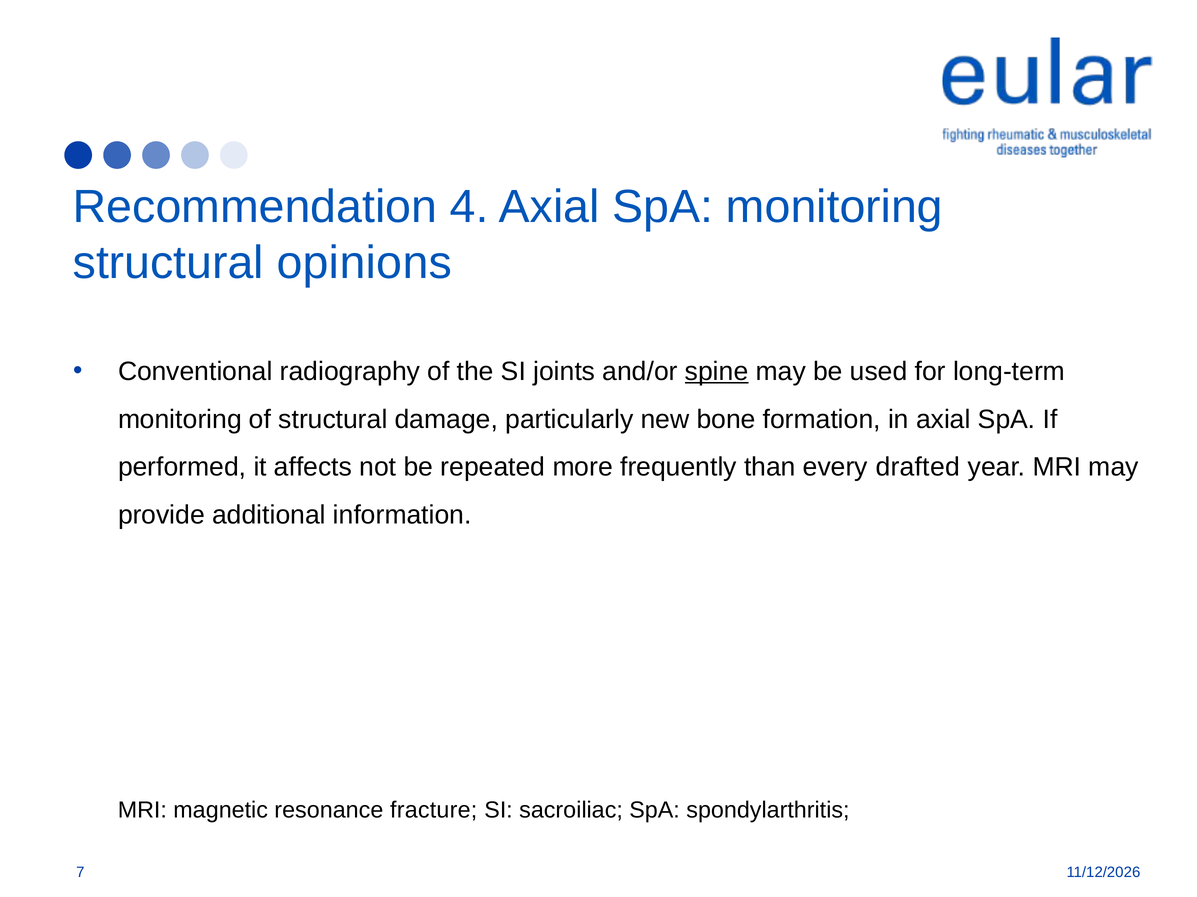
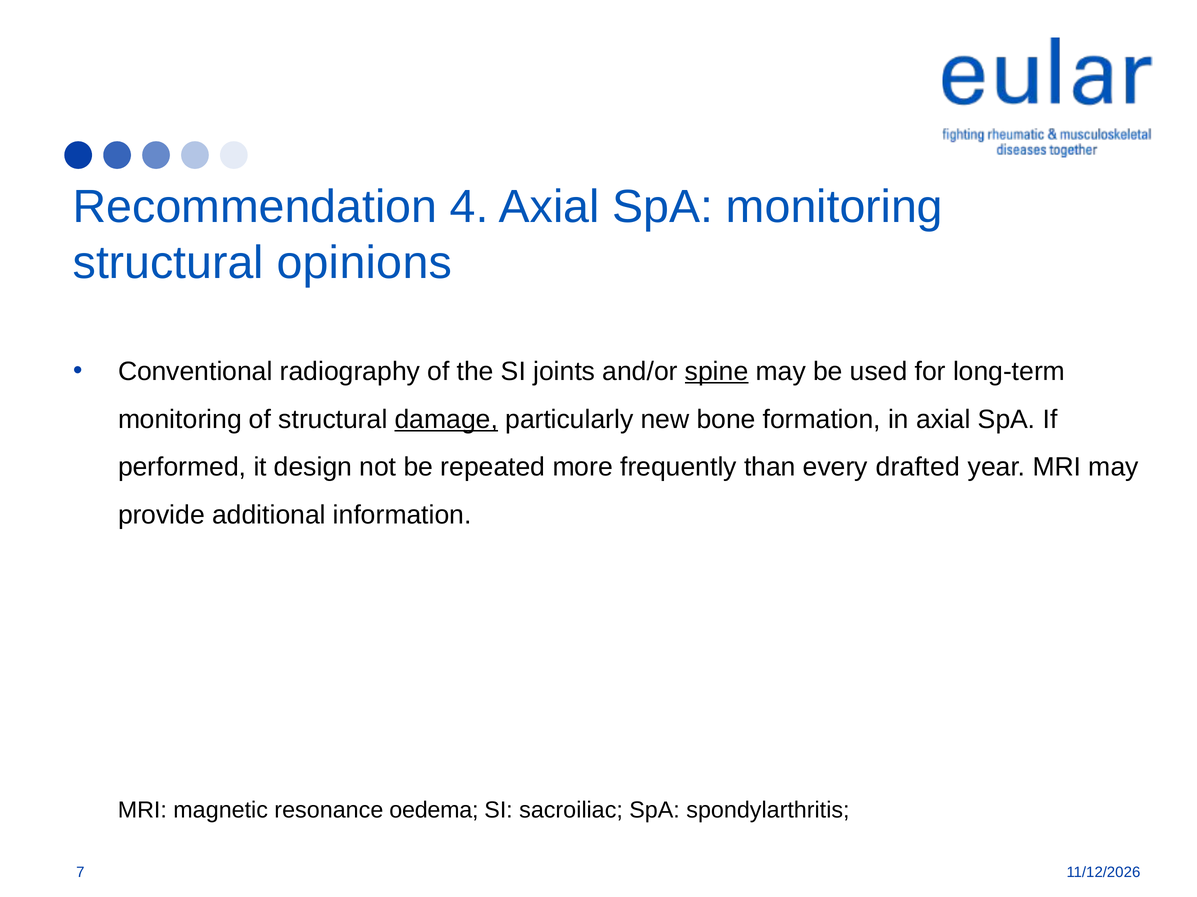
damage underline: none -> present
affects: affects -> design
fracture: fracture -> oedema
